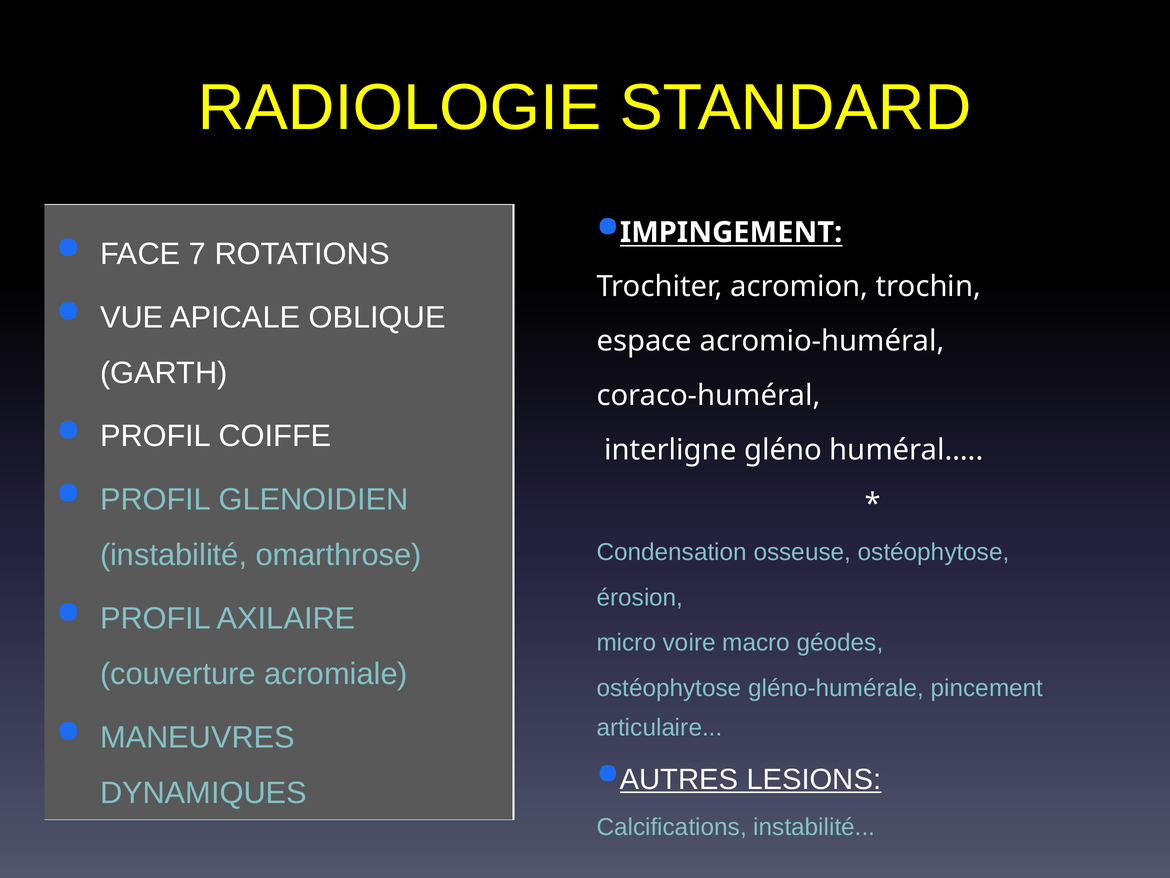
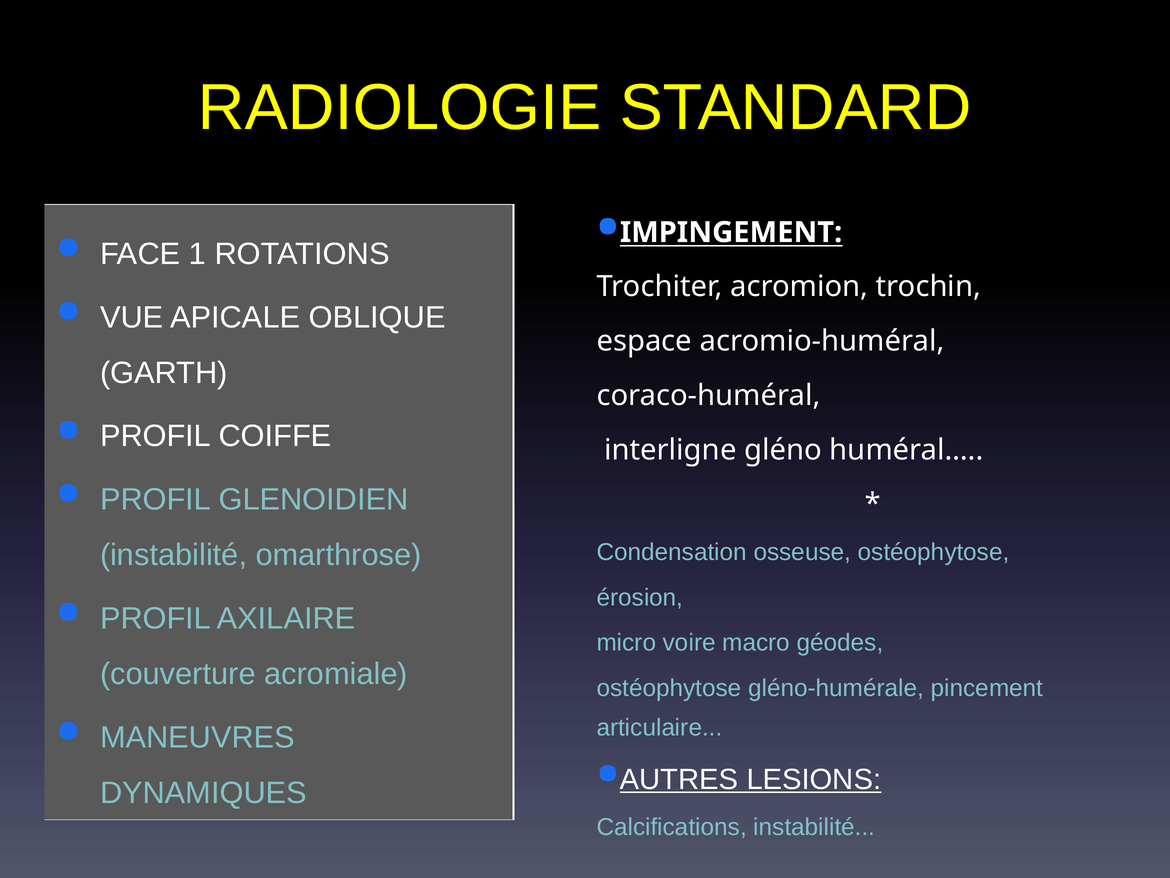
7: 7 -> 1
